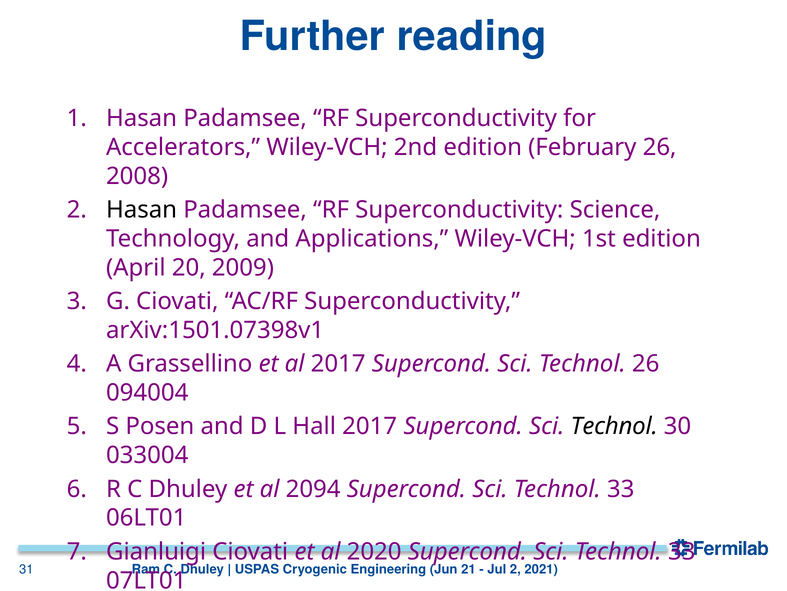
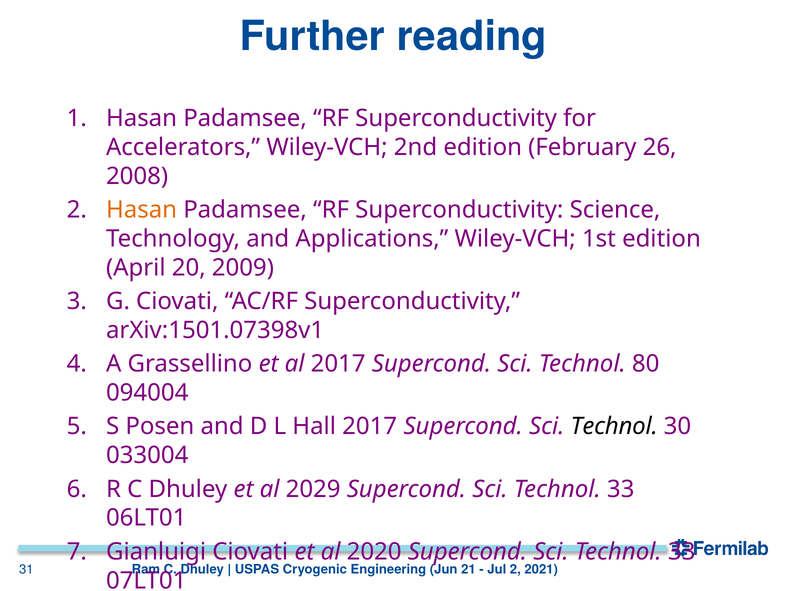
Hasan at (142, 210) colour: black -> orange
Technol 26: 26 -> 80
2094: 2094 -> 2029
